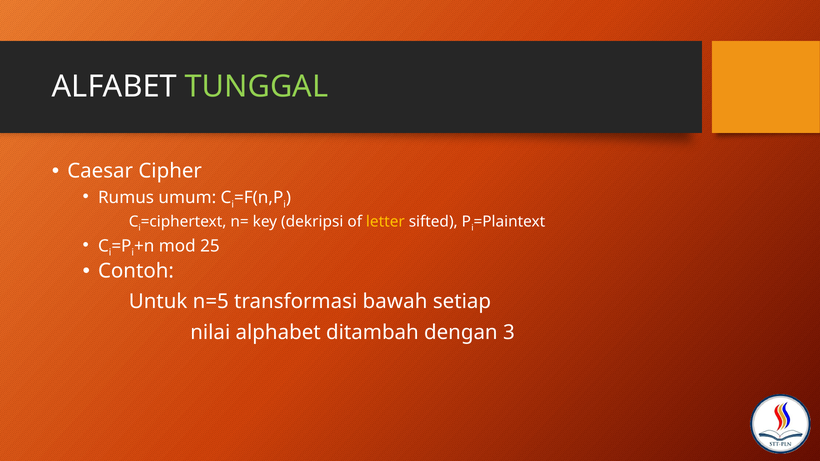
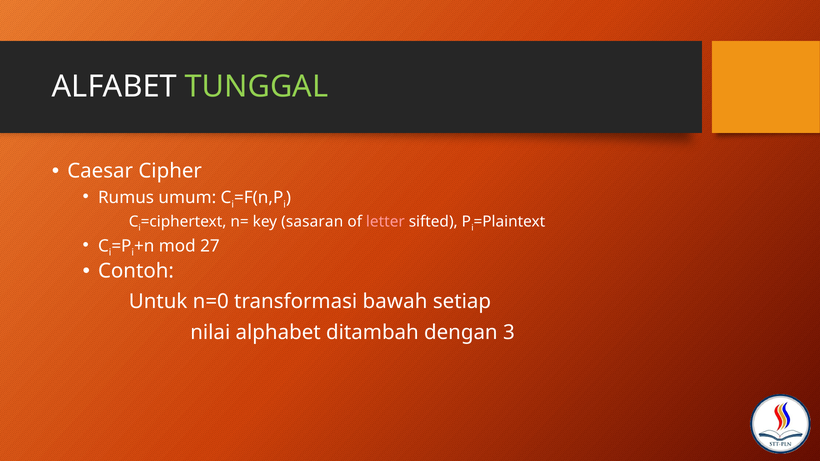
dekripsi: dekripsi -> sasaran
letter colour: yellow -> pink
25: 25 -> 27
n=5: n=5 -> n=0
